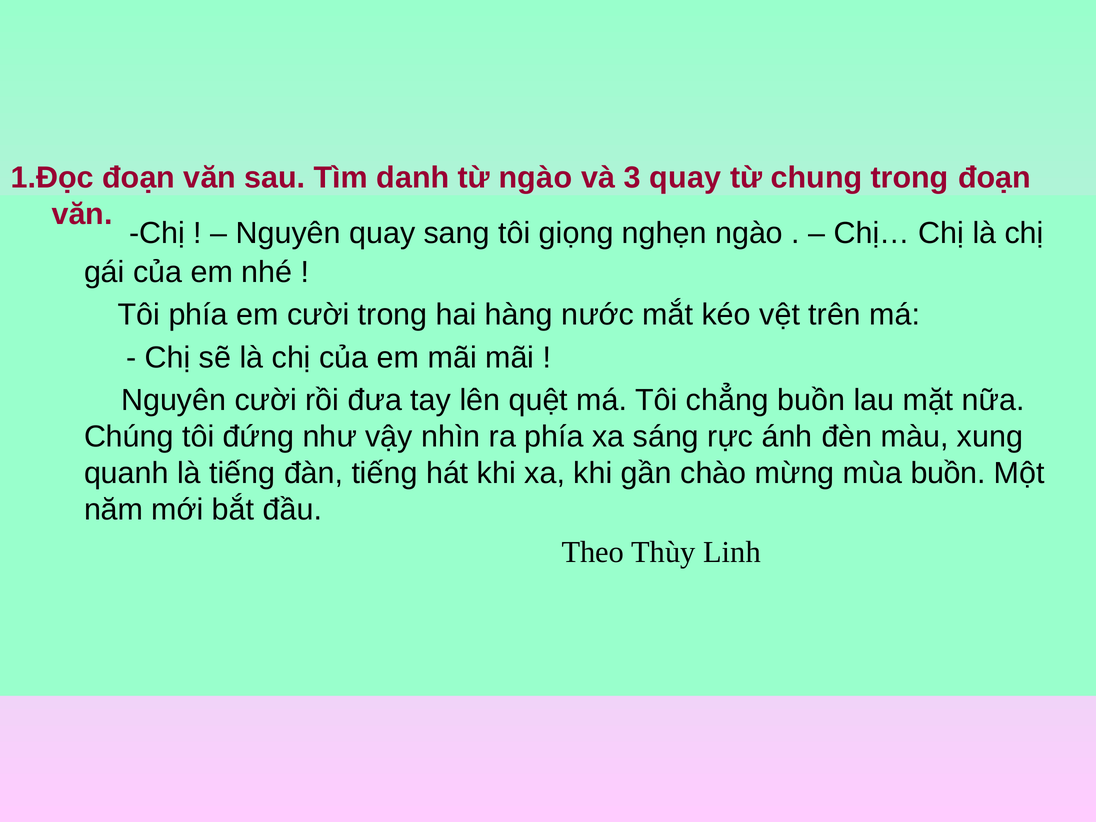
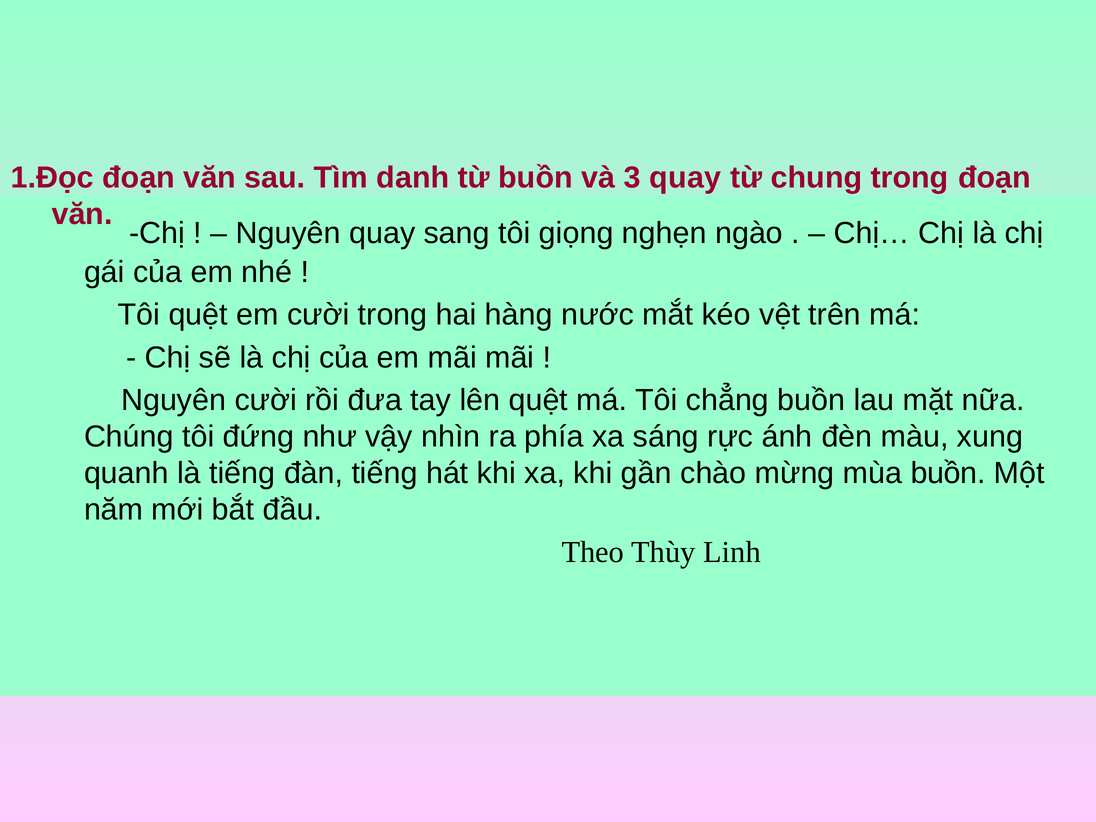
từ ngào: ngào -> buồn
Tôi phía: phía -> quệt
